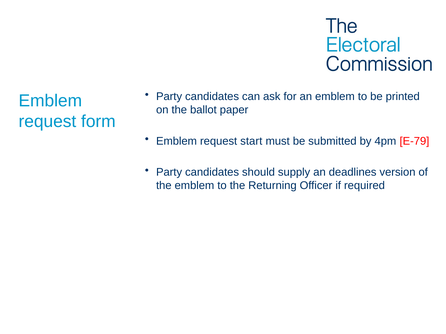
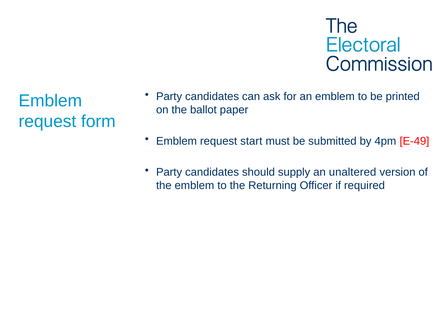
E-79: E-79 -> E-49
deadlines: deadlines -> unaltered
